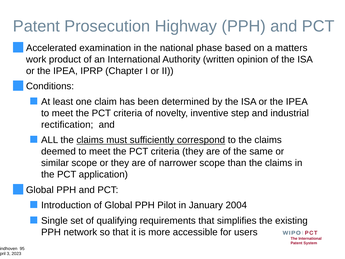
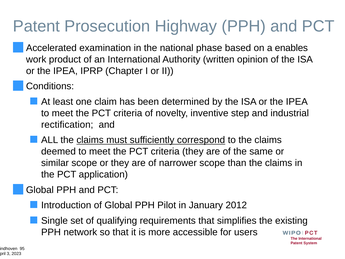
matters: matters -> enables
2004: 2004 -> 2012
